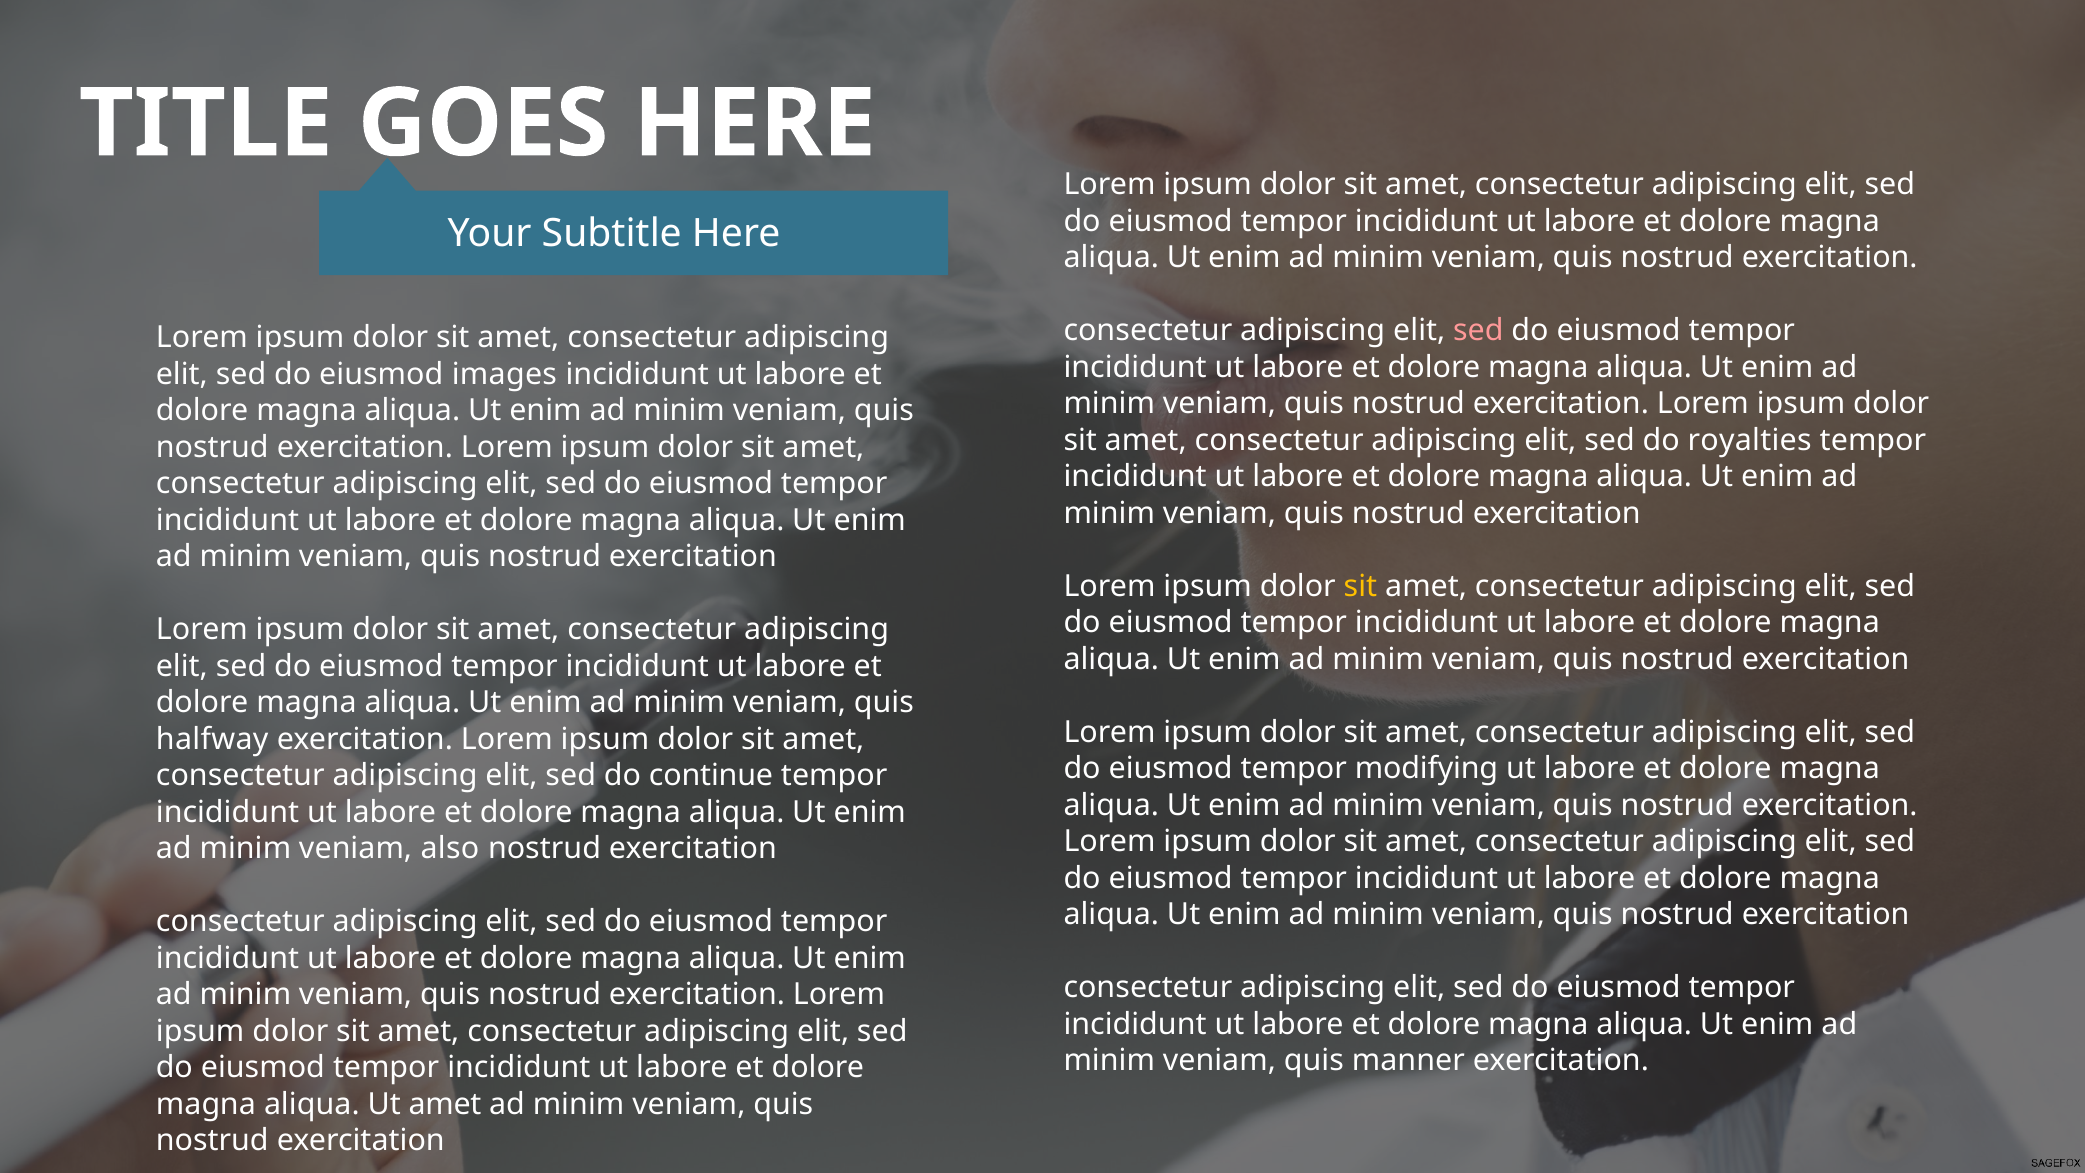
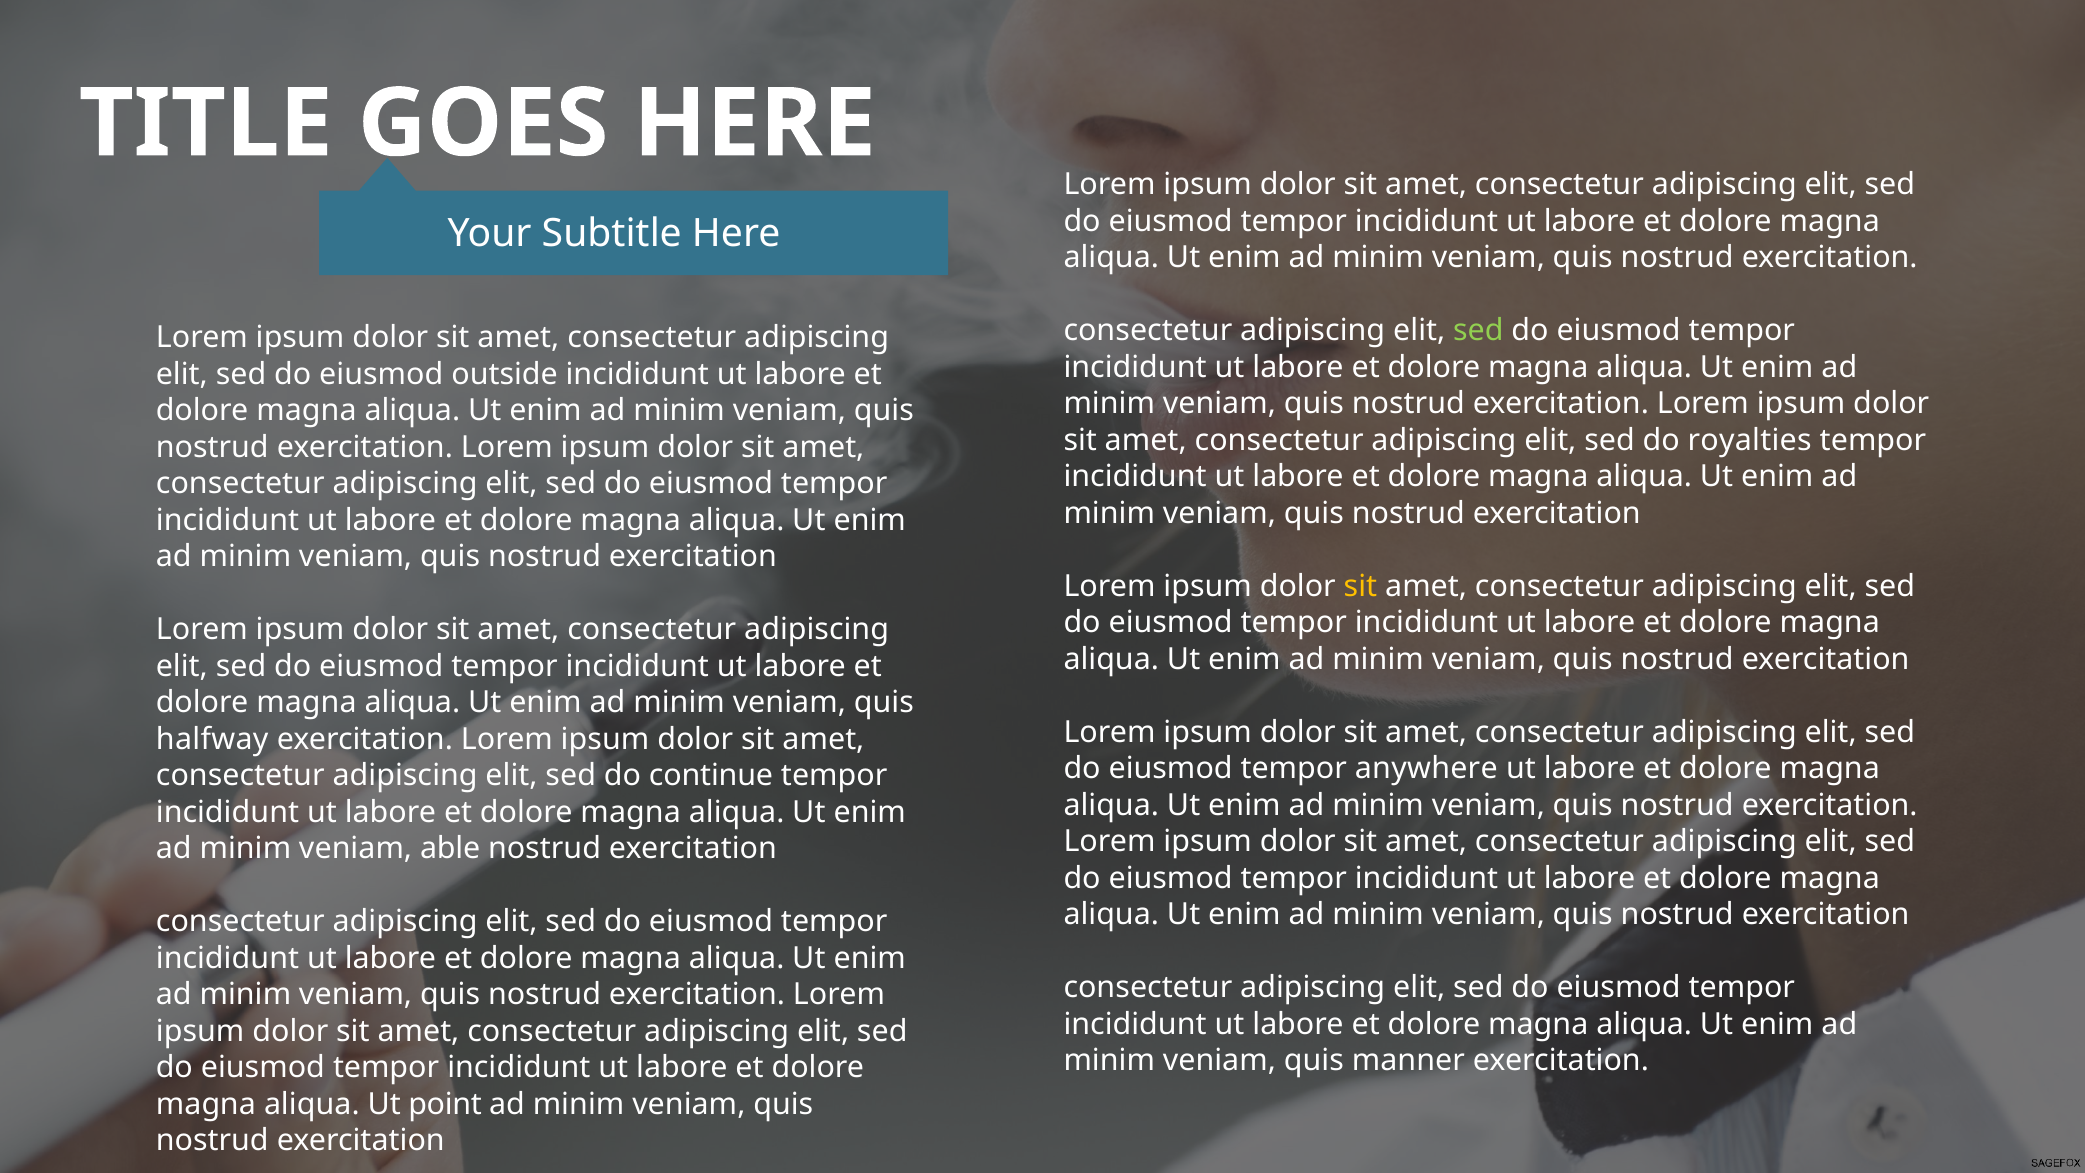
sed at (1478, 331) colour: pink -> light green
images: images -> outside
modifying: modifying -> anywhere
also: also -> able
Ut amet: amet -> point
